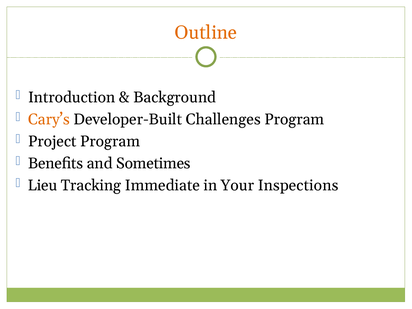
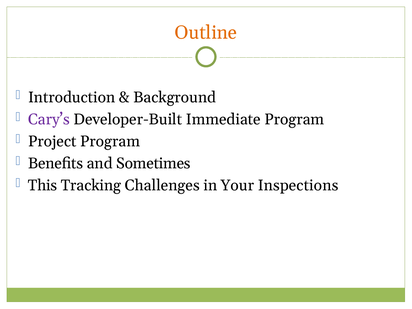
Cary’s colour: orange -> purple
Challenges: Challenges -> Immediate
Lieu: Lieu -> This
Immediate: Immediate -> Challenges
